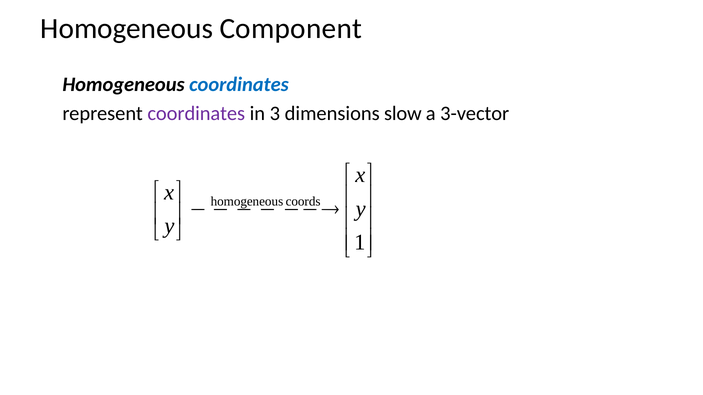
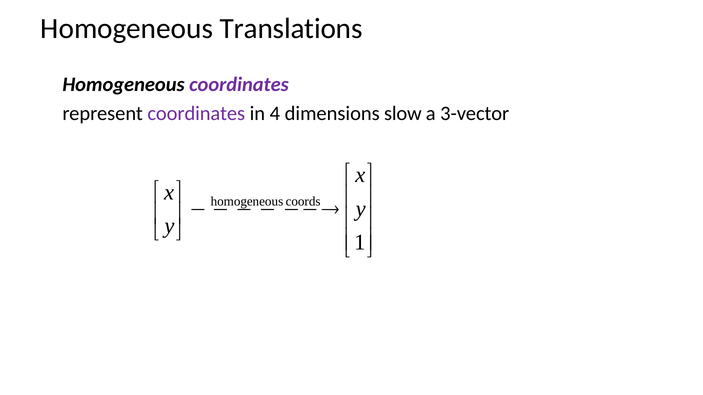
Component: Component -> Translations
coordinates at (239, 85) colour: blue -> purple
3: 3 -> 4
